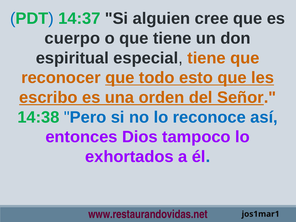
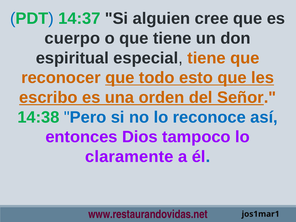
exhortados: exhortados -> claramente
